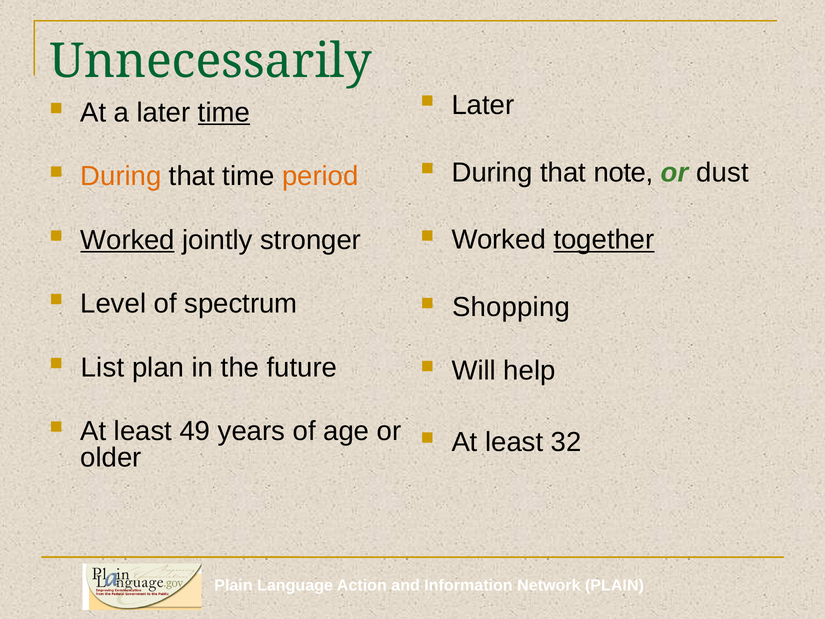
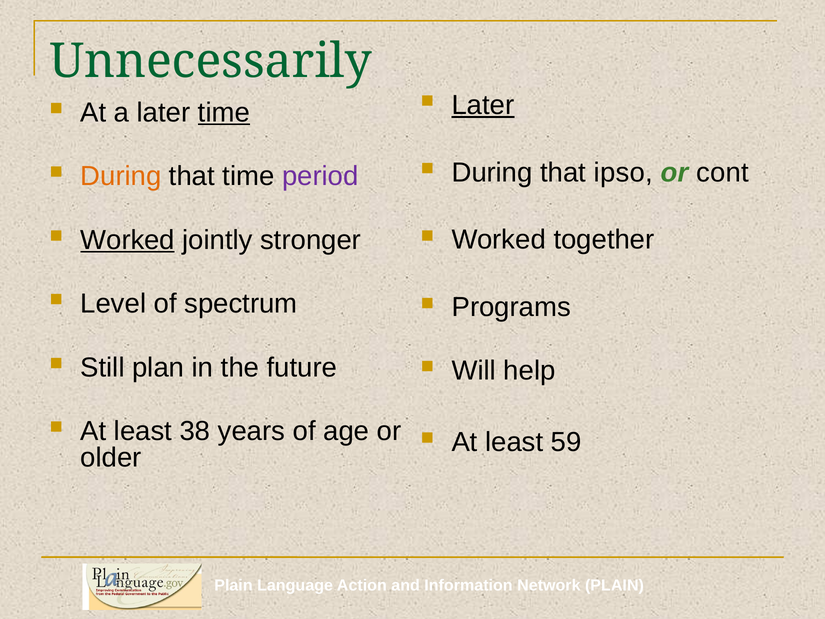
Later at (483, 105) underline: none -> present
note: note -> ipso
dust: dust -> cont
period colour: orange -> purple
together underline: present -> none
Shopping: Shopping -> Programs
List: List -> Still
49: 49 -> 38
32: 32 -> 59
